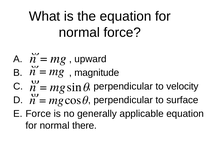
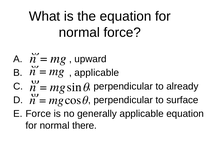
magnitude at (97, 73): magnitude -> applicable
velocity: velocity -> already
